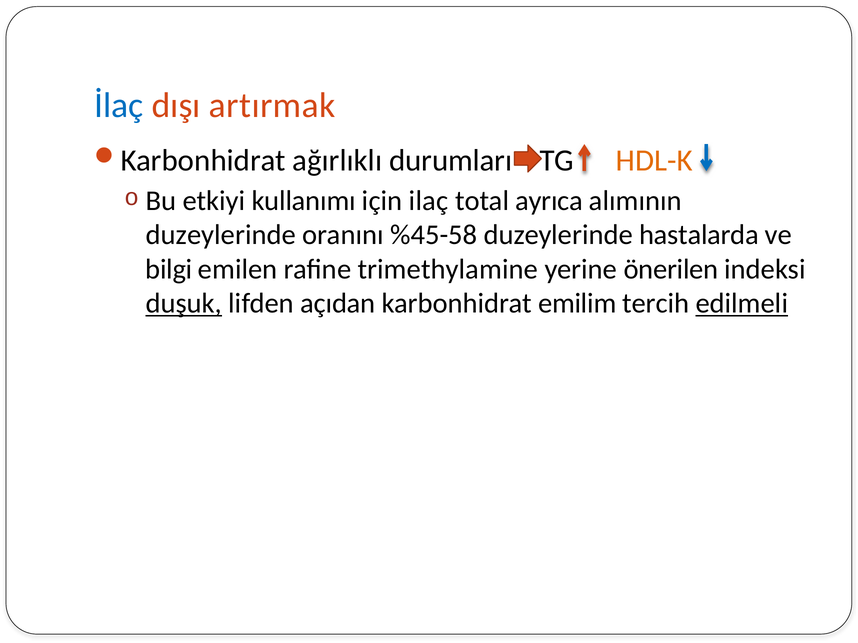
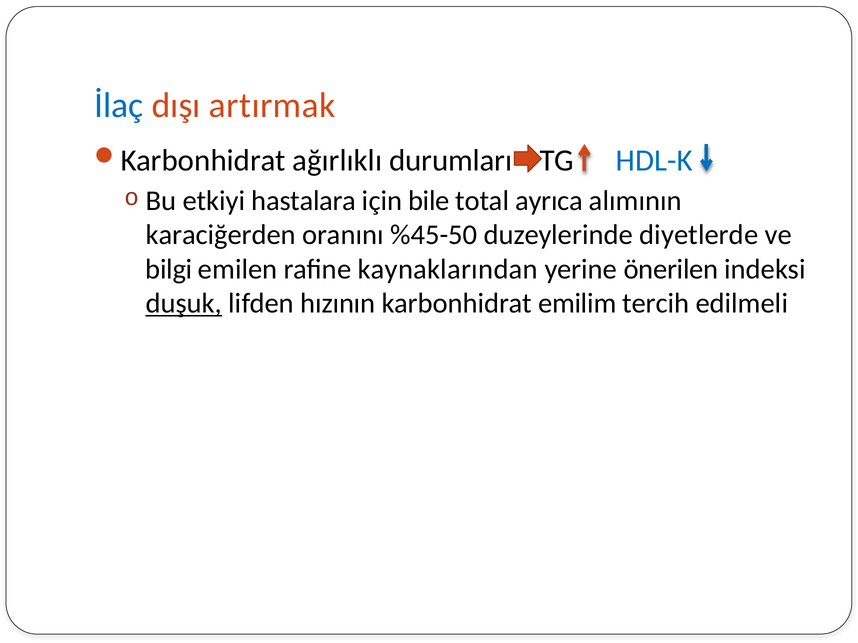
HDL-K colour: orange -> blue
kullanımı: kullanımı -> hastalara
ilaç: ilaç -> bile
duzeylerinde at (221, 235): duzeylerinde -> karaciğerden
%45-58: %45-58 -> %45-50
hastalarda: hastalarda -> diyetlerde
trimethylamine: trimethylamine -> kaynaklarından
açıdan: açıdan -> hızının
edilmeli underline: present -> none
